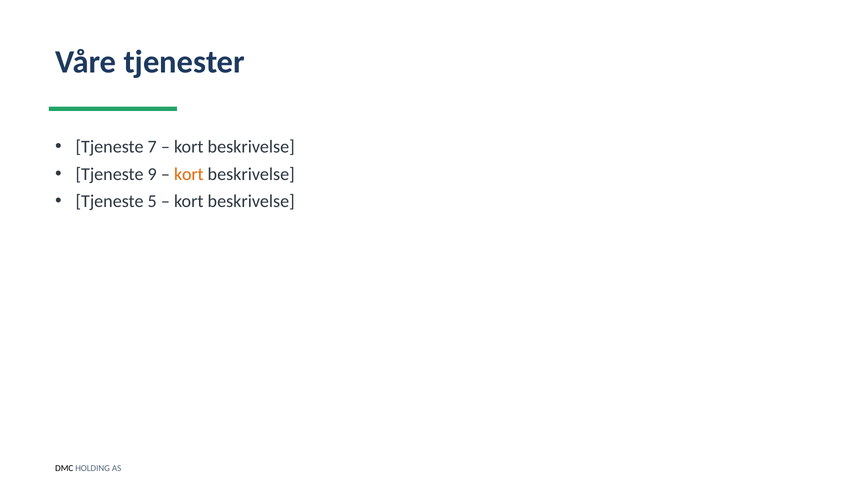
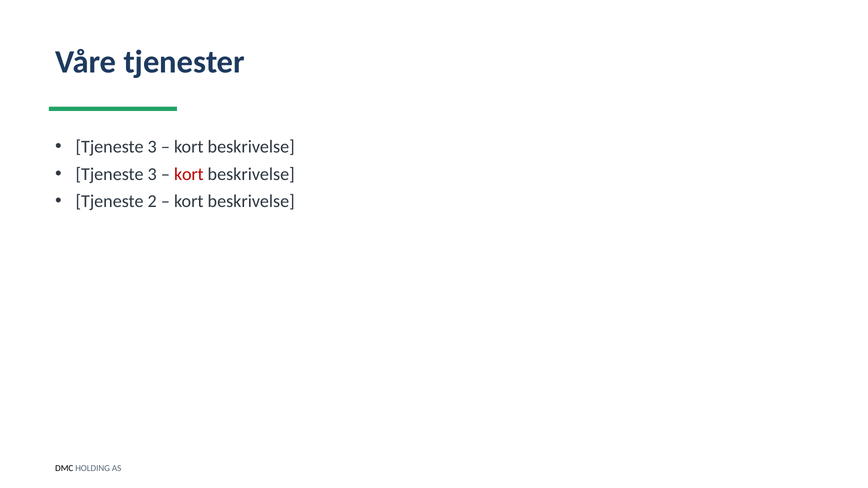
7 at (152, 147): 7 -> 3
9 at (152, 174): 9 -> 3
kort at (189, 174) colour: orange -> red
5: 5 -> 2
